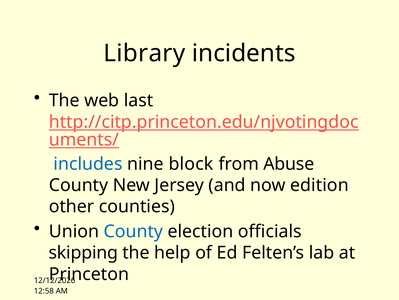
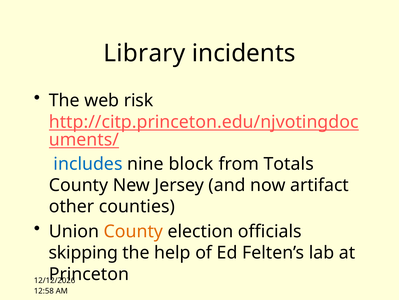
last: last -> risk
Abuse: Abuse -> Totals
edition: edition -> artifact
County at (133, 231) colour: blue -> orange
